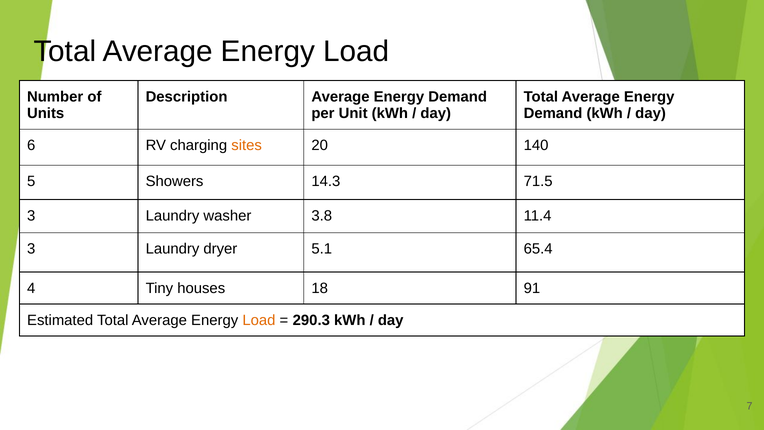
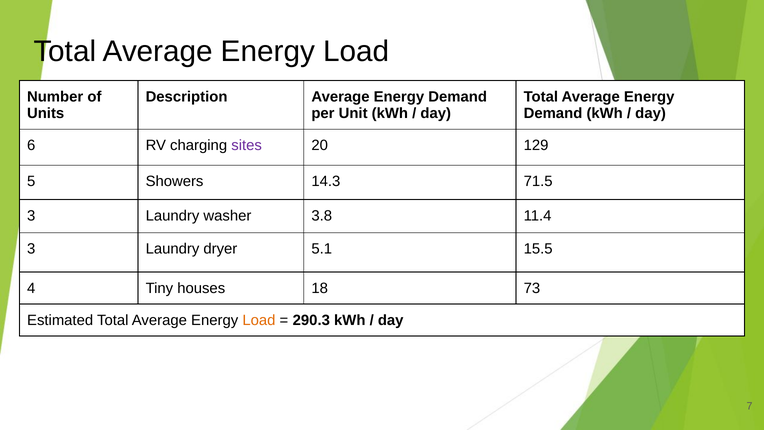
sites colour: orange -> purple
140: 140 -> 129
65.4: 65.4 -> 15.5
91: 91 -> 73
